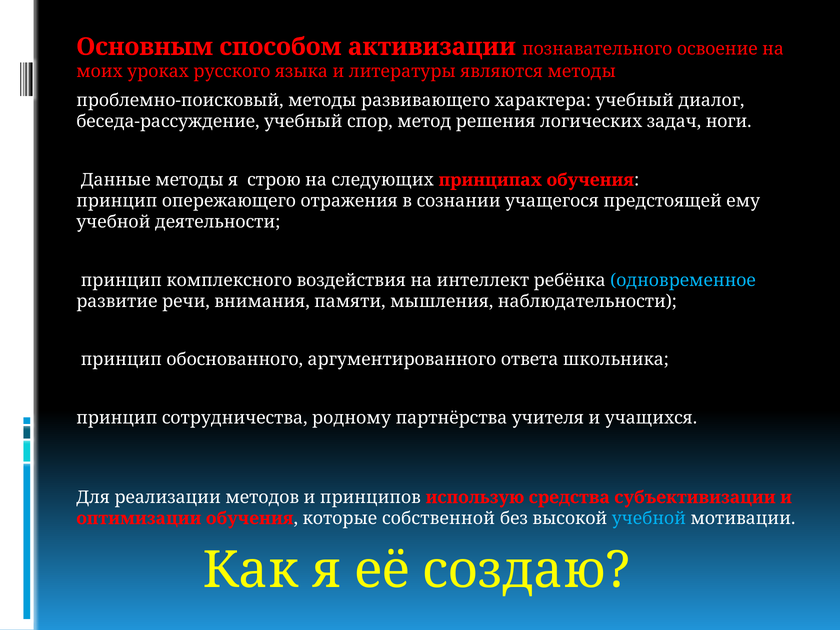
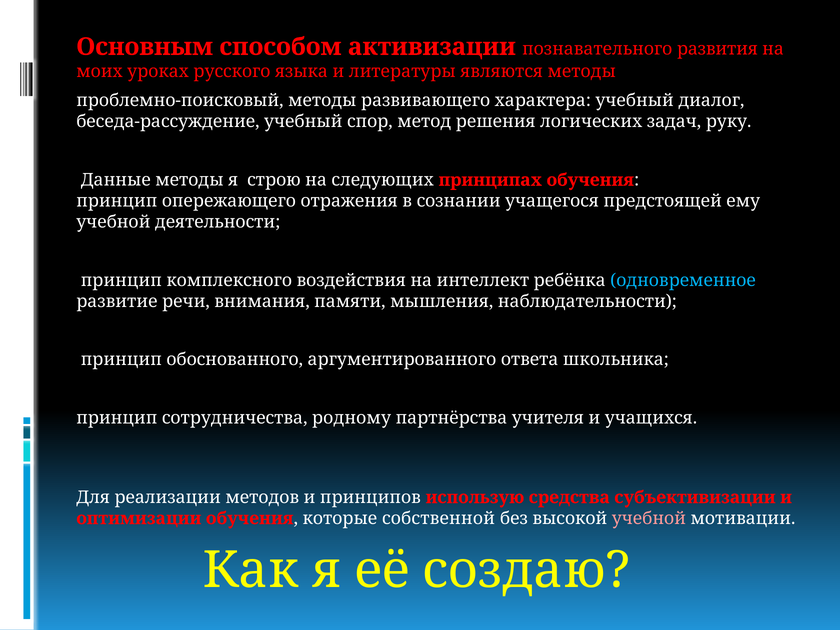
освоение: освоение -> развития
ноги: ноги -> руку
учебной at (649, 518) colour: light blue -> pink
